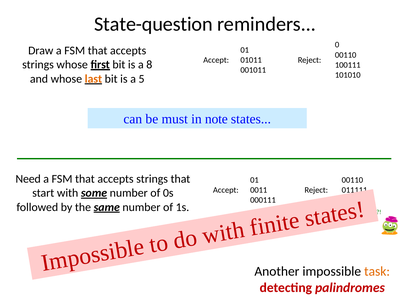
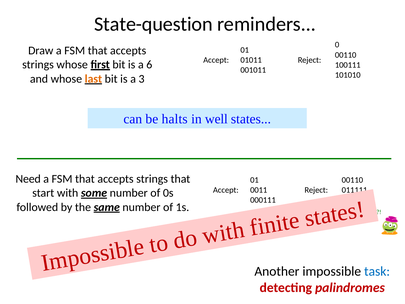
8: 8 -> 6
5: 5 -> 3
must: must -> halts
note: note -> well
task colour: orange -> blue
